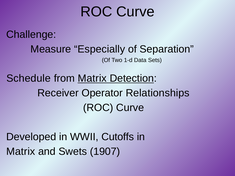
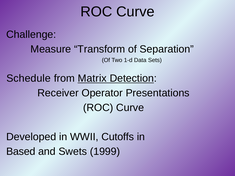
Especially: Especially -> Transform
Relationships: Relationships -> Presentations
Matrix at (21, 152): Matrix -> Based
1907: 1907 -> 1999
